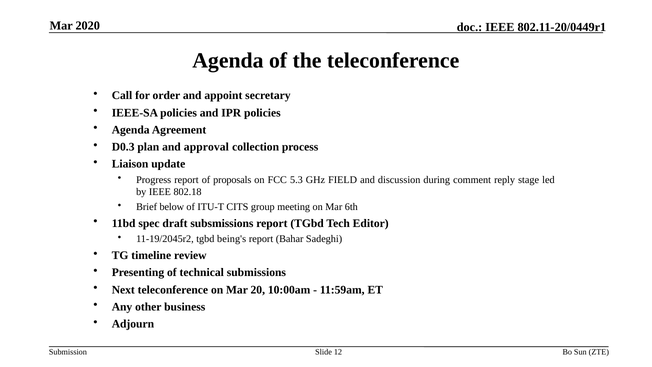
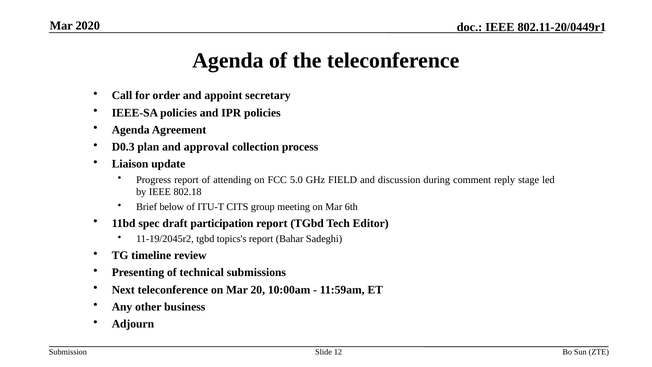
proposals: proposals -> attending
5.3: 5.3 -> 5.0
subsmissions: subsmissions -> participation
being's: being's -> topics's
